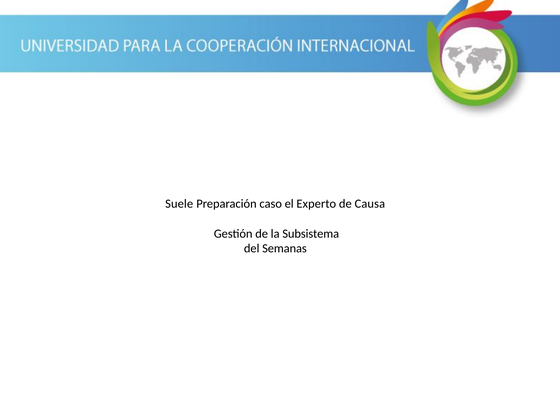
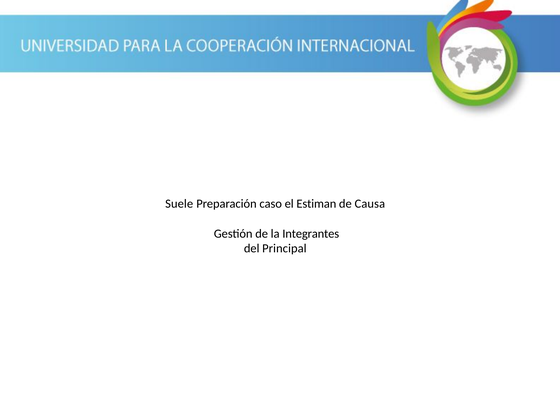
Experto: Experto -> Estiman
Subsistema: Subsistema -> Integrantes
Semanas: Semanas -> Principal
